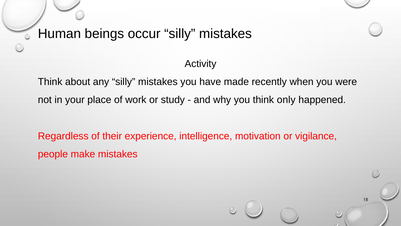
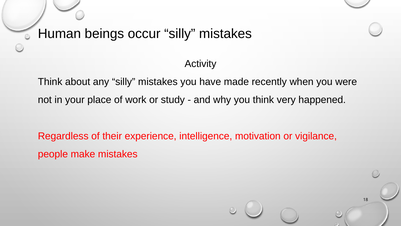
only: only -> very
